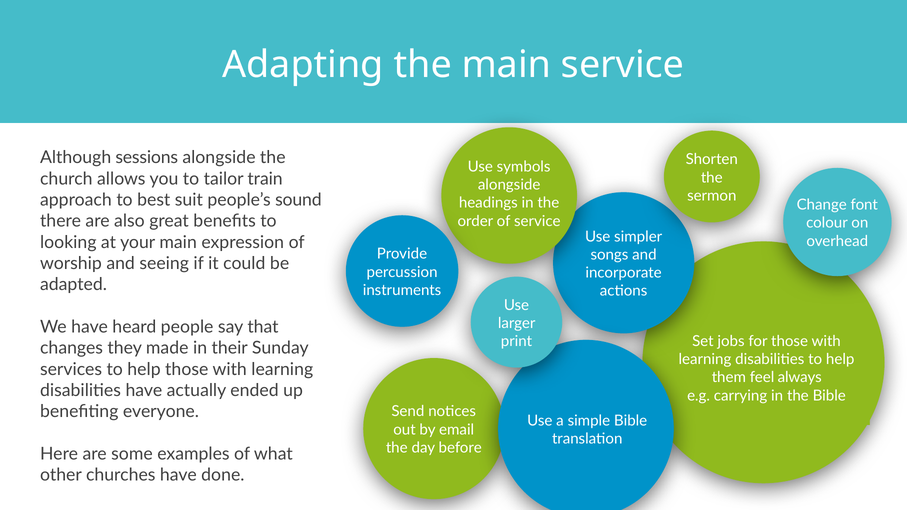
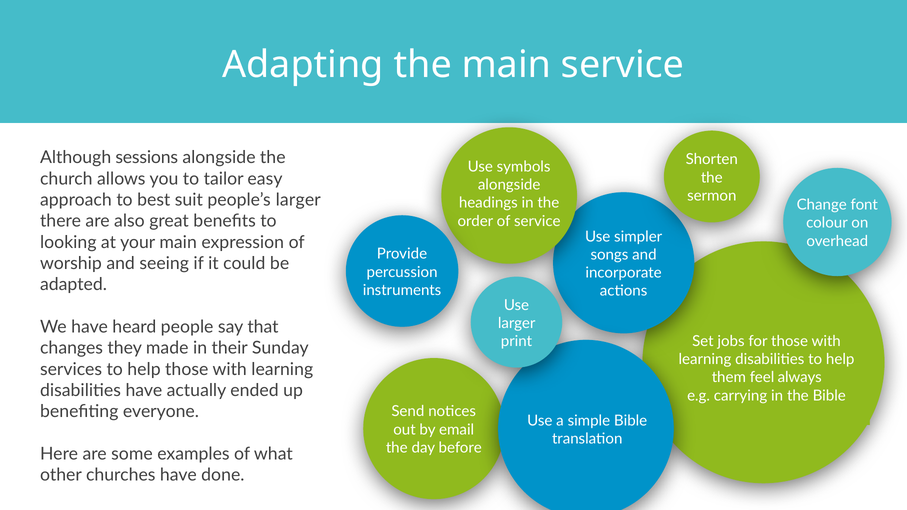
train: train -> easy
people’s sound: sound -> larger
